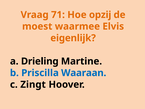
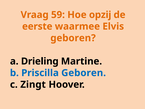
71: 71 -> 59
moest: moest -> eerste
eigenlijk at (73, 38): eigenlijk -> geboren
Priscilla Waaraan: Waaraan -> Geboren
